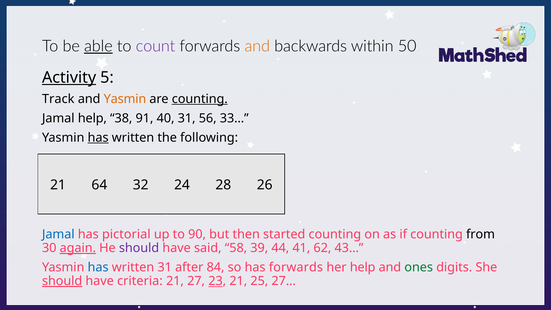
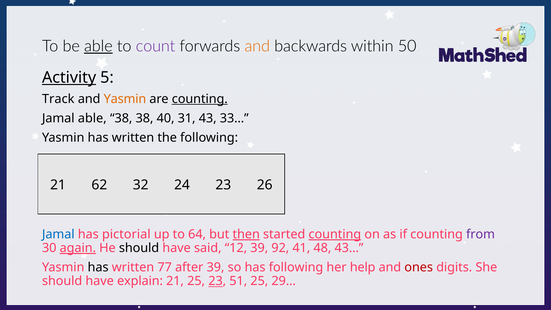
Jamal help: help -> able
38 91: 91 -> 38
56: 56 -> 43
has at (98, 138) underline: present -> none
64: 64 -> 62
24 28: 28 -> 23
90: 90 -> 64
then underline: none -> present
counting at (335, 234) underline: none -> present
from colour: black -> purple
should at (139, 248) colour: purple -> black
58: 58 -> 12
44: 44 -> 92
62: 62 -> 48
has at (98, 267) colour: blue -> black
written 31: 31 -> 77
after 84: 84 -> 39
has forwards: forwards -> following
ones colour: green -> red
should at (62, 281) underline: present -> none
criteria: criteria -> explain
21 27: 27 -> 25
23 21: 21 -> 51
27…: 27… -> 29…
